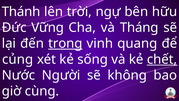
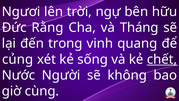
Thánh: Thánh -> Ngươi
Vững: Vững -> Rằng
trong underline: present -> none
